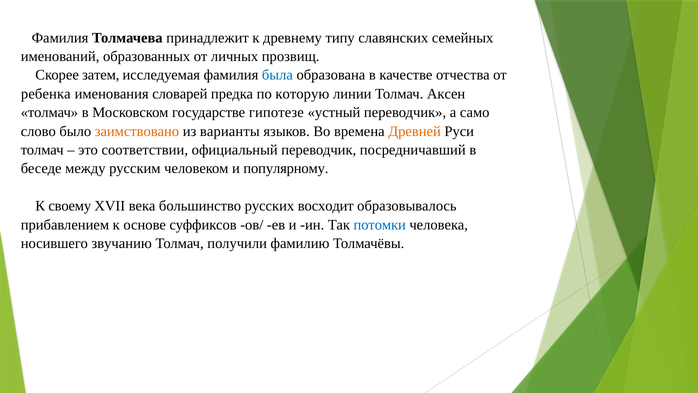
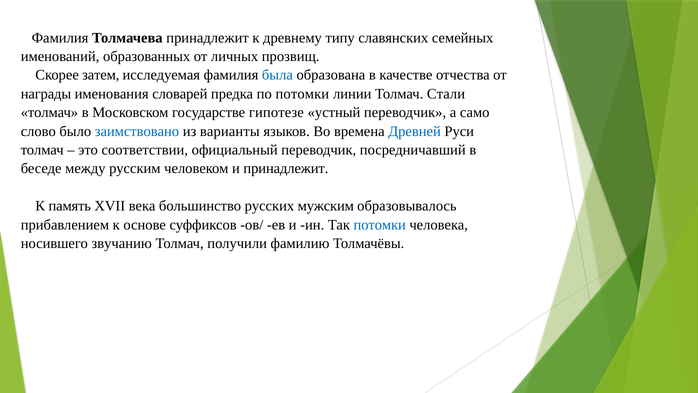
ребенка: ребенка -> награды
по которую: которую -> потомки
Аксен: Аксен -> Стали
заимствовано colour: orange -> blue
Древней colour: orange -> blue
и популярному: популярному -> принадлежит
своему: своему -> память
восходит: восходит -> мужским
